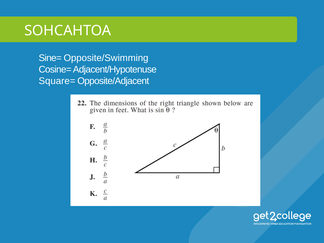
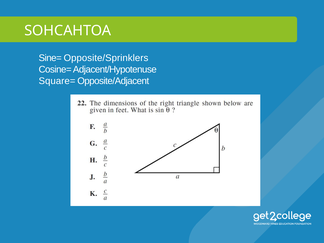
Opposite/Swimming: Opposite/Swimming -> Opposite/Sprinklers
